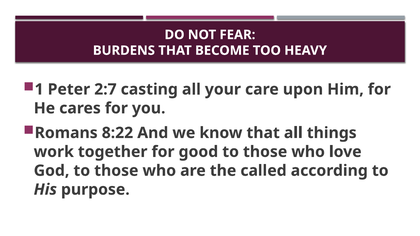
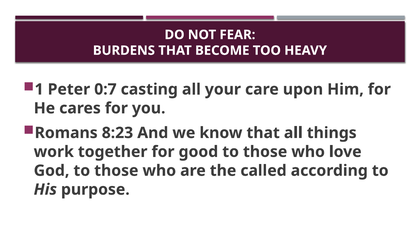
2:7: 2:7 -> 0:7
8:22: 8:22 -> 8:23
